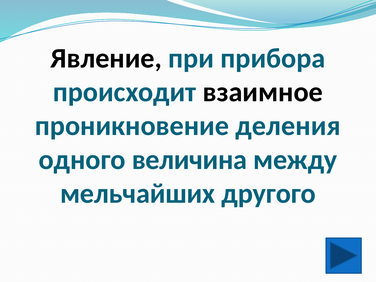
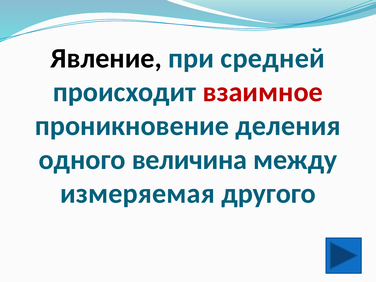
прибора: прибора -> средней
взаимное colour: black -> red
мельчайших: мельчайших -> измеряемая
